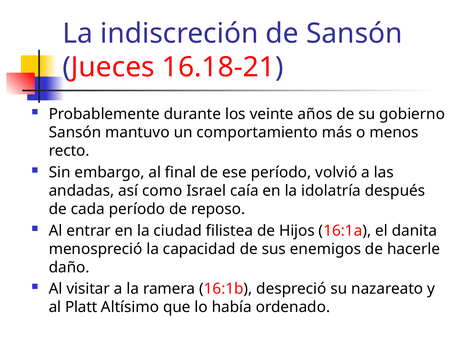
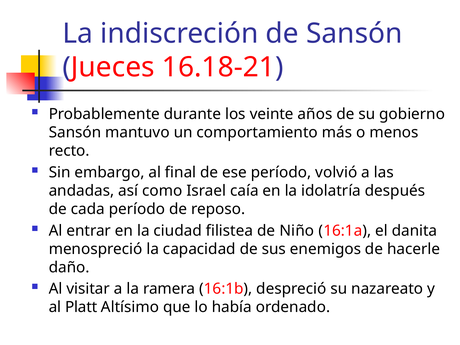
Hijos: Hijos -> Niño
